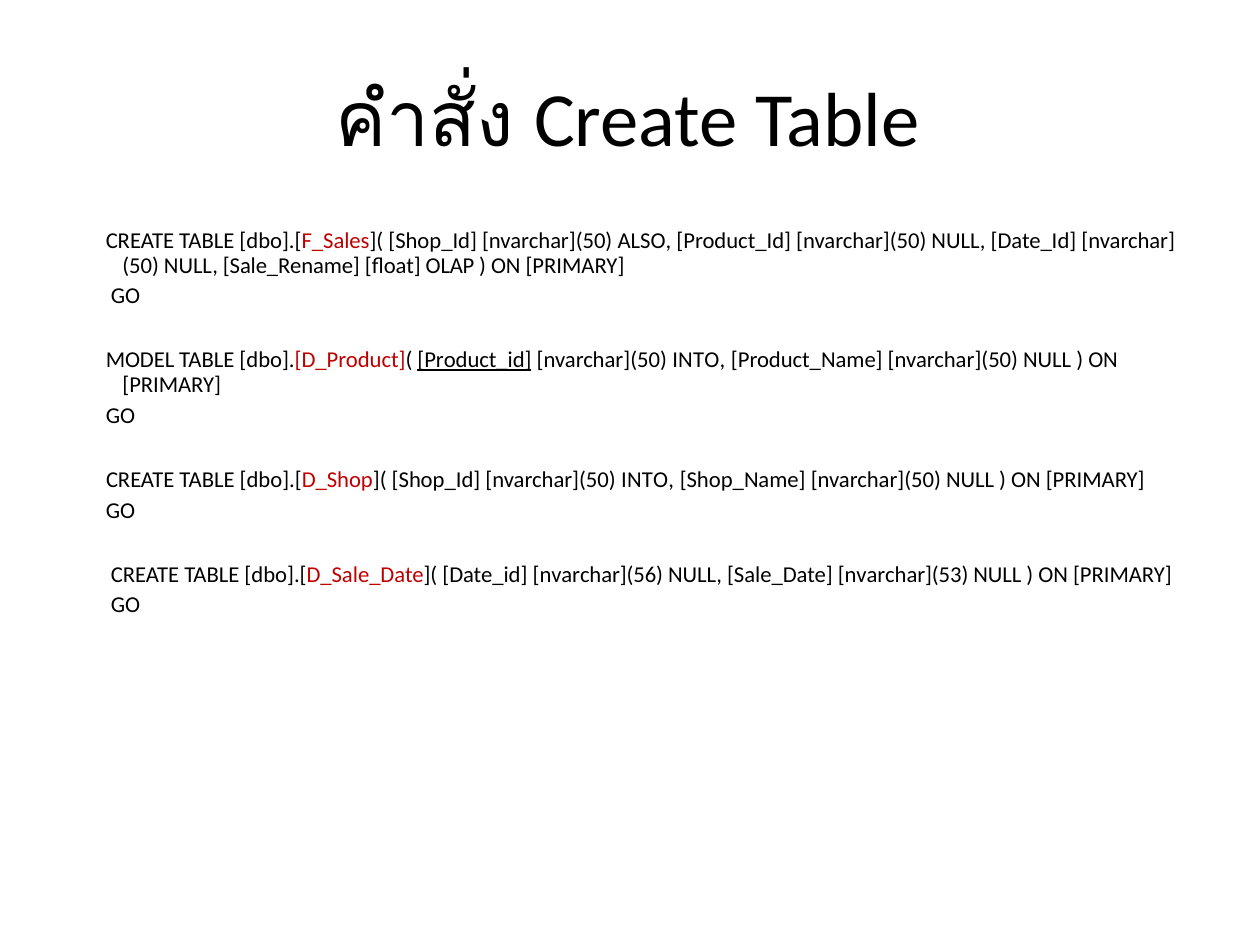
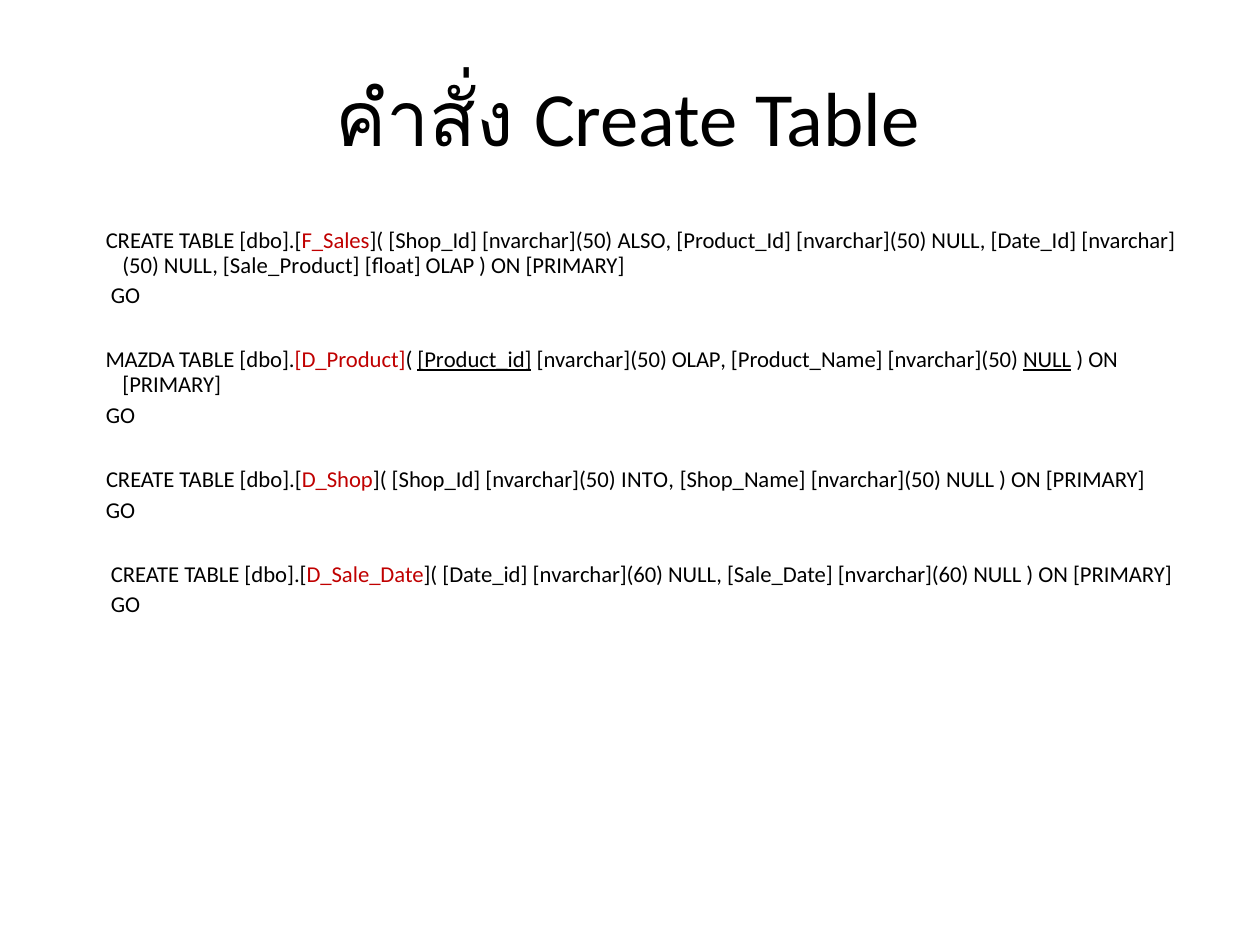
Sale_Rename: Sale_Rename -> Sale_Product
MODEL: MODEL -> MAZDA
INTO at (699, 361): INTO -> OLAP
NULL at (1047, 361) underline: none -> present
Date_id nvarchar](56: nvarchar](56 -> nvarchar](60
Sale_Date nvarchar](53: nvarchar](53 -> nvarchar](60
